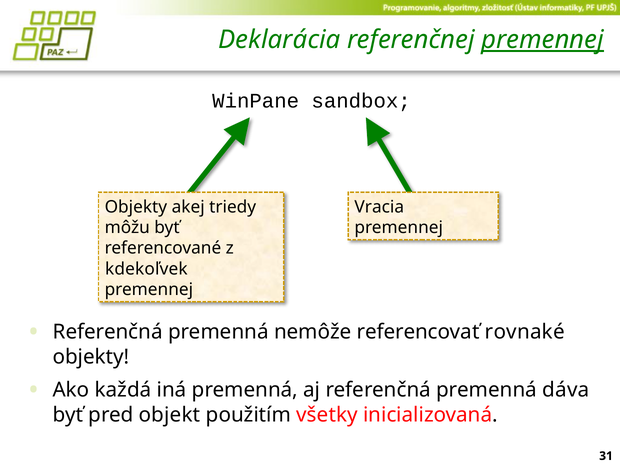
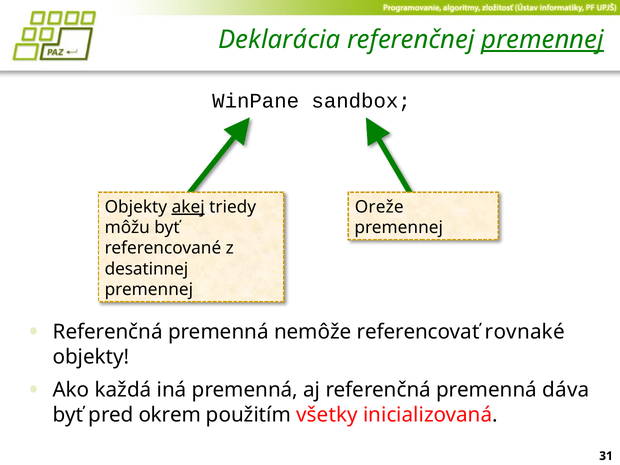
akej underline: none -> present
Vracia: Vracia -> Oreže
kdekoľvek: kdekoľvek -> desatinnej
objekt: objekt -> okrem
